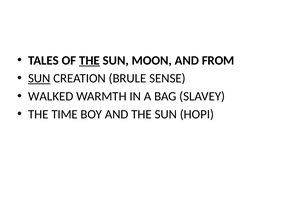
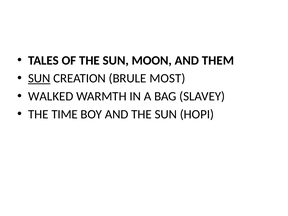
THE at (89, 60) underline: present -> none
FROM: FROM -> THEM
SENSE: SENSE -> MOST
